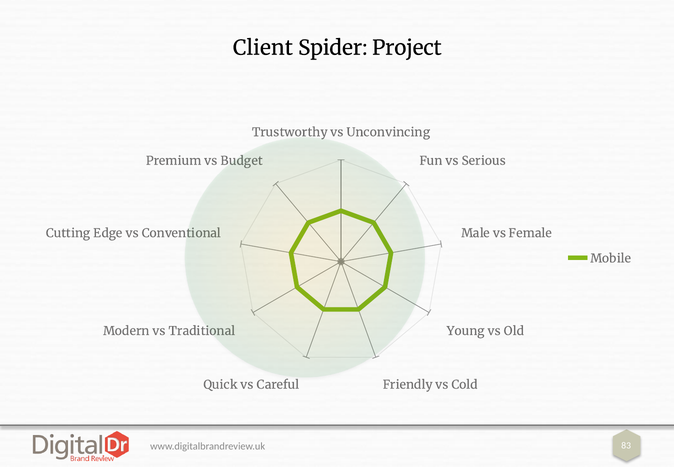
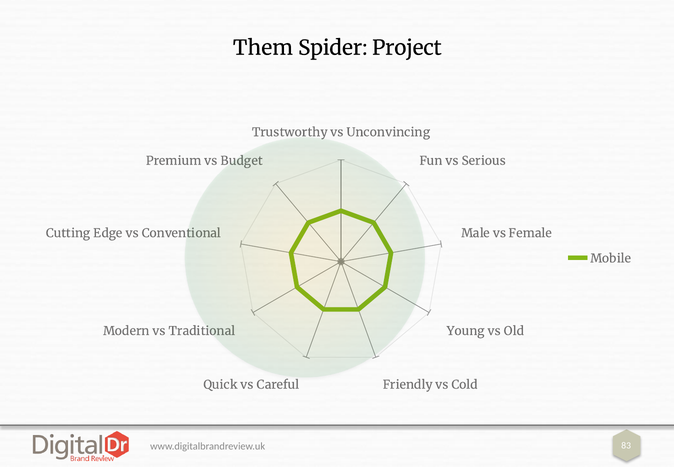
Client: Client -> Them
